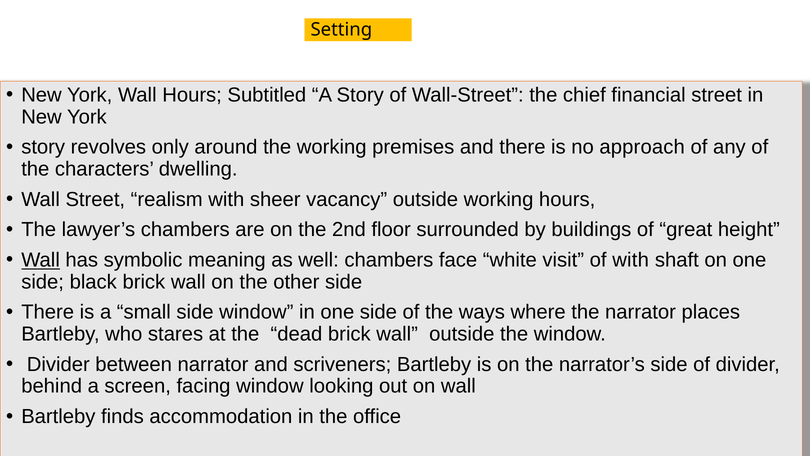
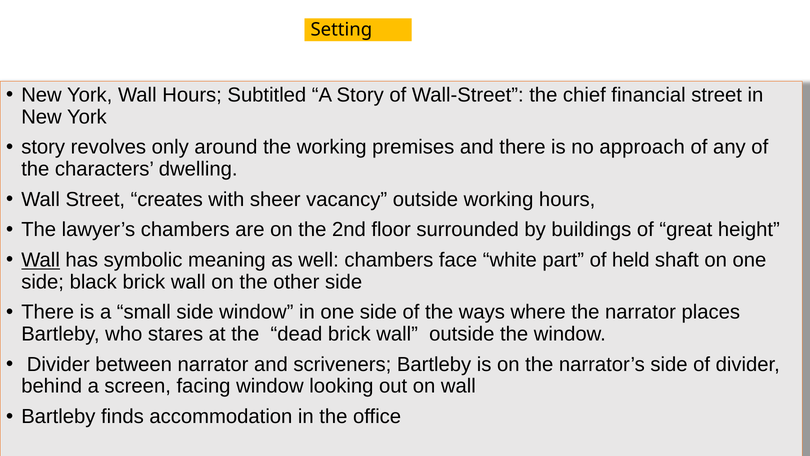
realism: realism -> creates
visit: visit -> part
of with: with -> held
